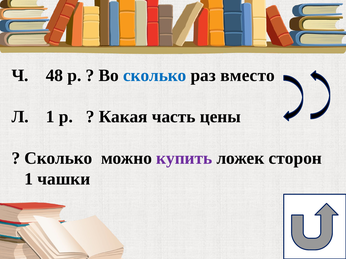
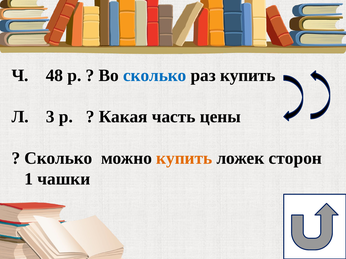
раз вместо: вместо -> купить
Л 1: 1 -> 3
купить at (184, 158) colour: purple -> orange
